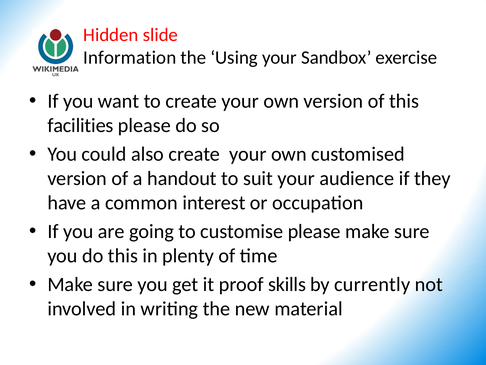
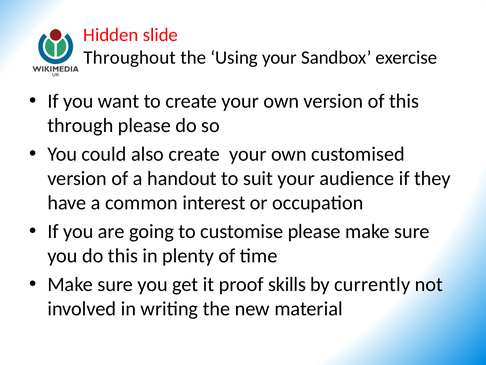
Information: Information -> Throughout
facilities: facilities -> through
